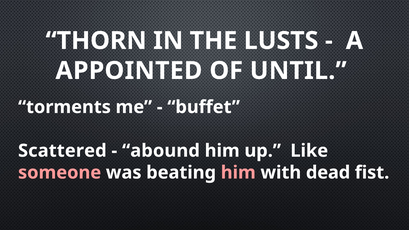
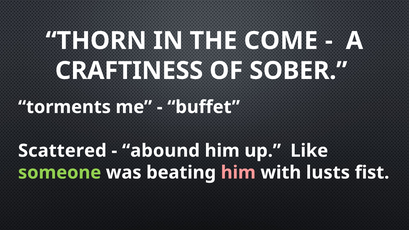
LUSTS: LUSTS -> COME
APPOINTED: APPOINTED -> CRAFTINESS
UNTIL: UNTIL -> SOBER
someone colour: pink -> light green
dead: dead -> lusts
